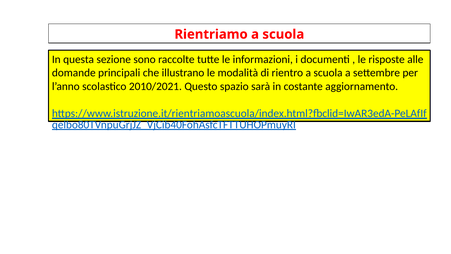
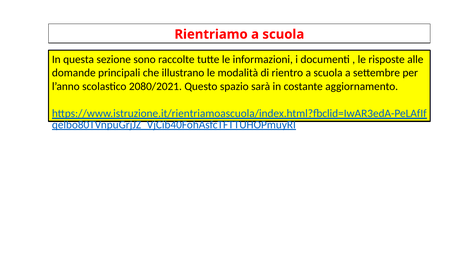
2010/2021: 2010/2021 -> 2080/2021
